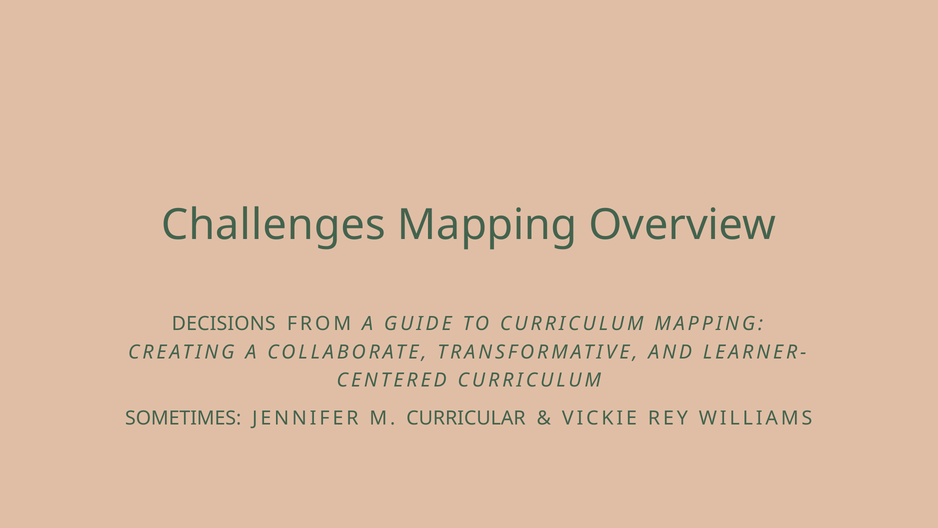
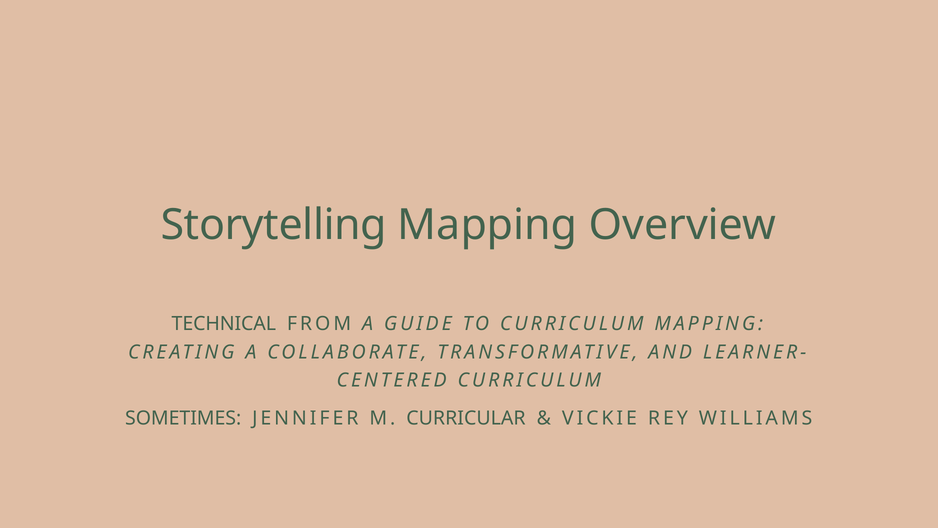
Challenges: Challenges -> Storytelling
DECISIONS: DECISIONS -> TECHNICAL
